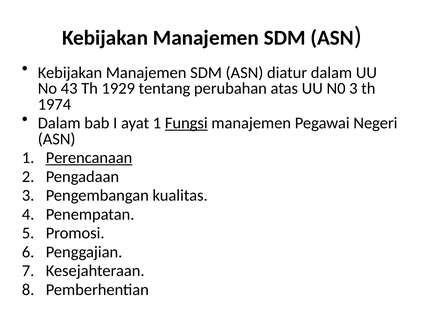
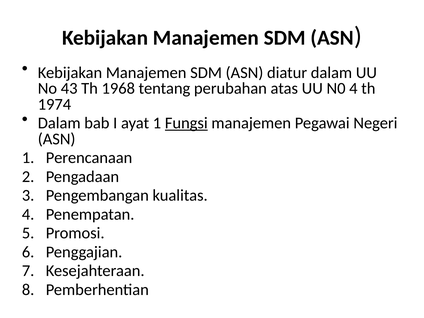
1929: 1929 -> 1968
N0 3: 3 -> 4
Perencanaan underline: present -> none
